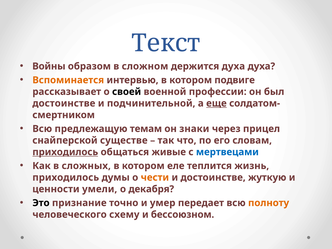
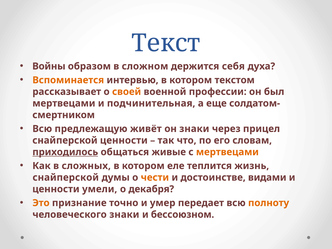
держится духа: духа -> себя
подвиге: подвиге -> текстом
своей colour: black -> orange
достоинстве at (64, 103): достоинстве -> мертвецами
подчинительной: подчинительной -> подчинительная
еще underline: present -> none
темам: темам -> живёт
снайперской существе: существе -> ценности
мертвецами at (227, 152) colour: blue -> orange
приходилось at (66, 177): приходилось -> снайперской
жуткую: жуткую -> видами
Это colour: black -> orange
человеческого схему: схему -> знаки
